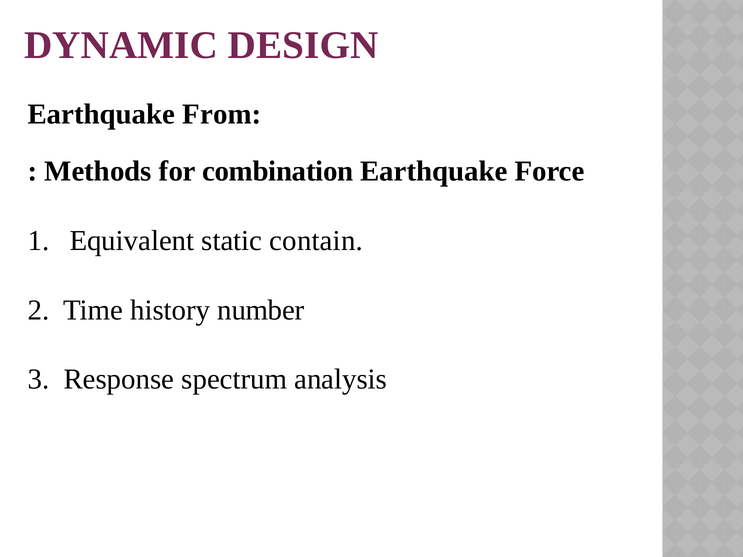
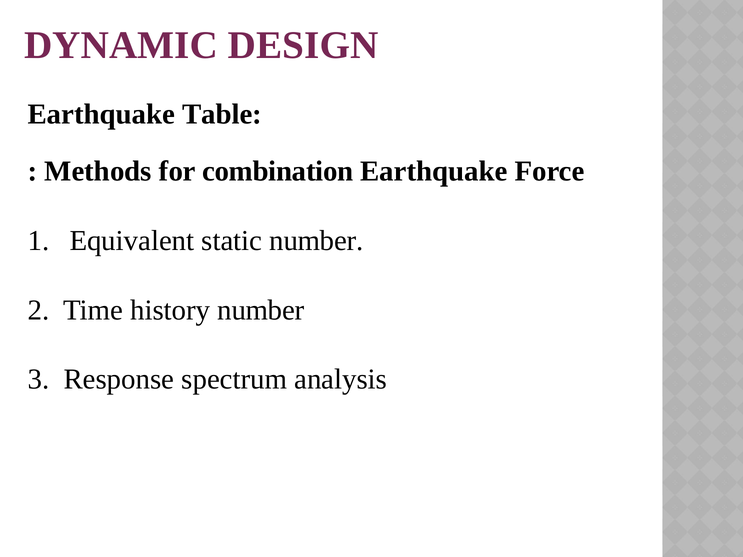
From: From -> Table
static contain: contain -> number
